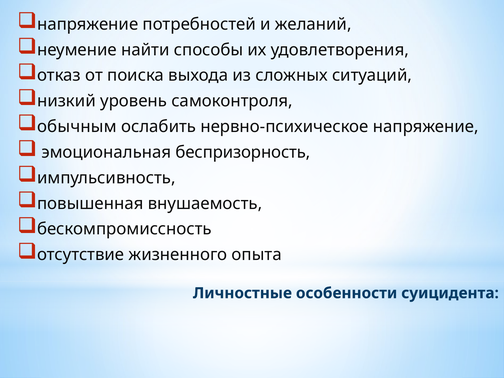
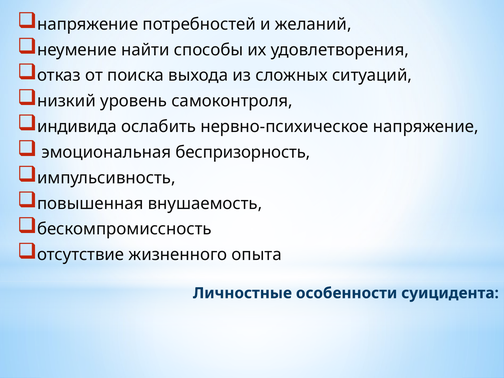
обычным: обычным -> индивида
